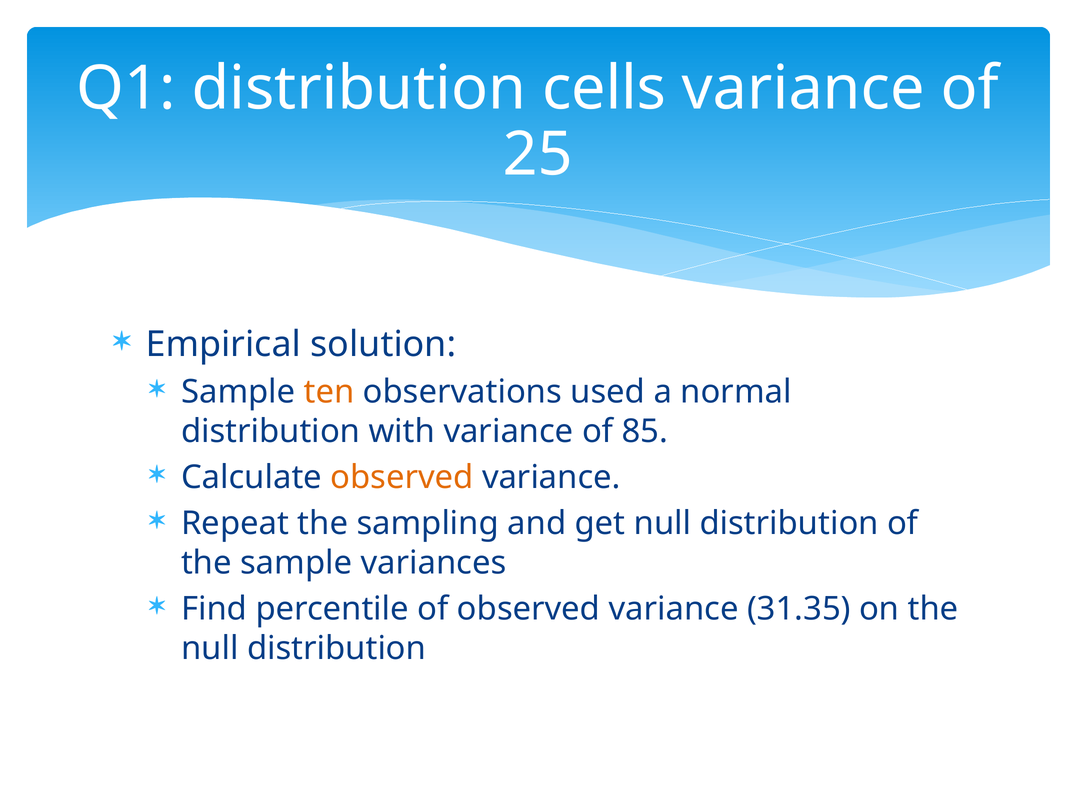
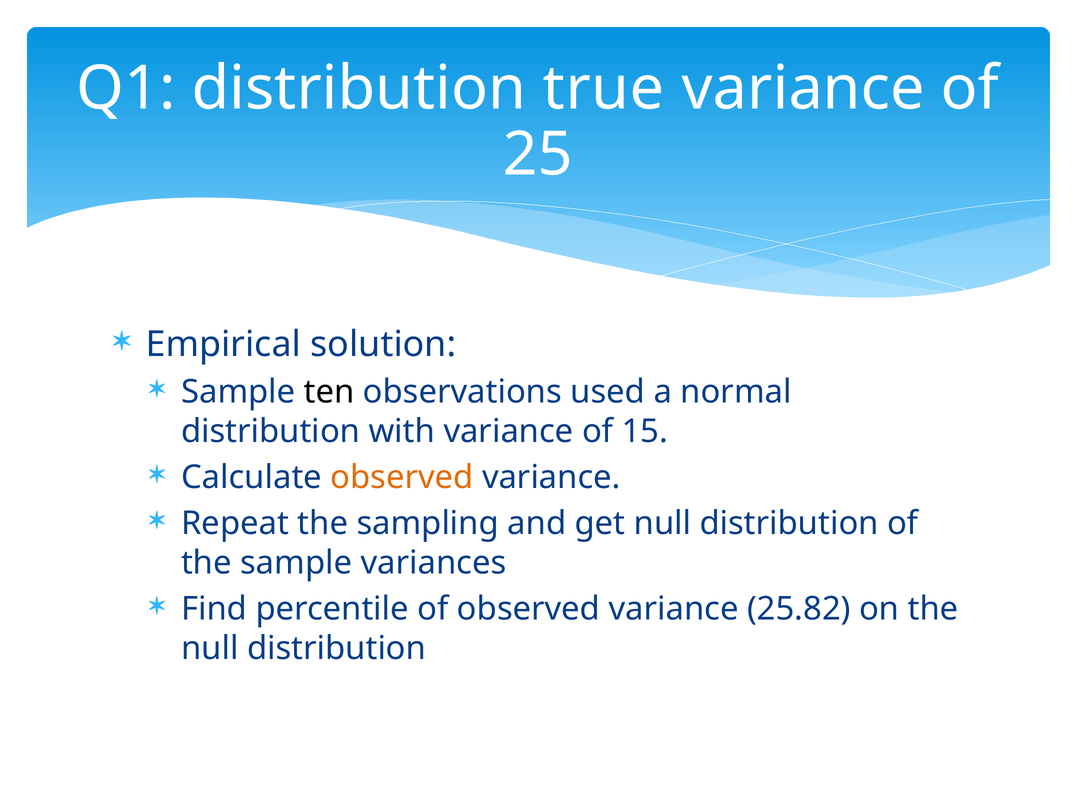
cells: cells -> true
ten colour: orange -> black
85: 85 -> 15
31.35: 31.35 -> 25.82
